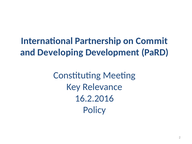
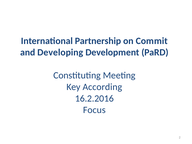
Relevance: Relevance -> According
Policy: Policy -> Focus
